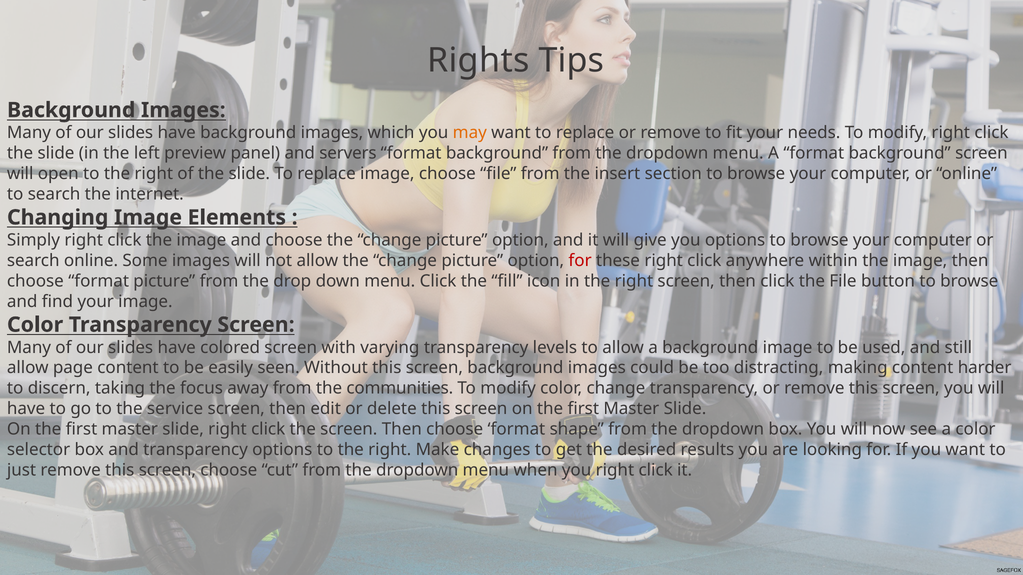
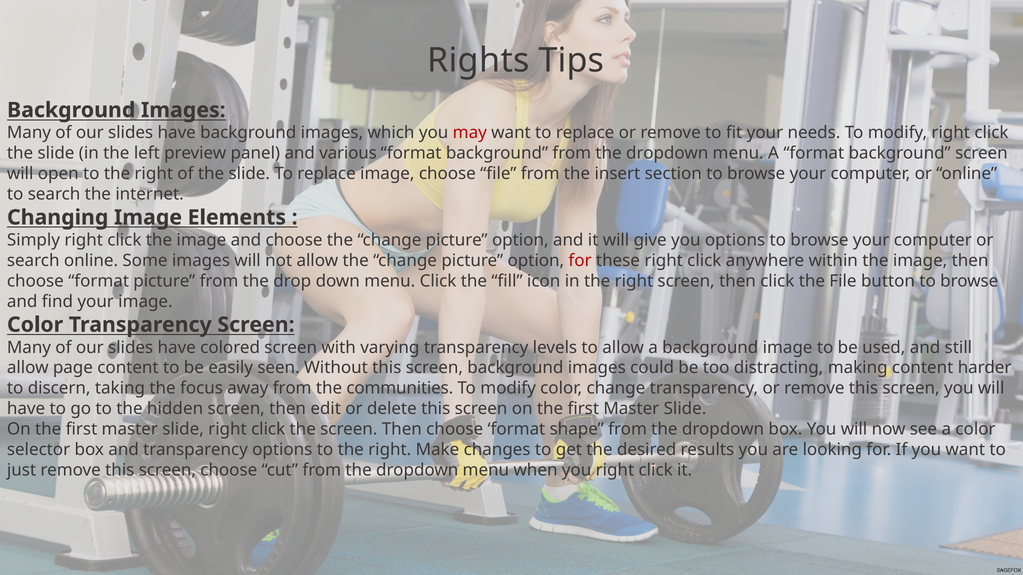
may colour: orange -> red
servers: servers -> various
service: service -> hidden
